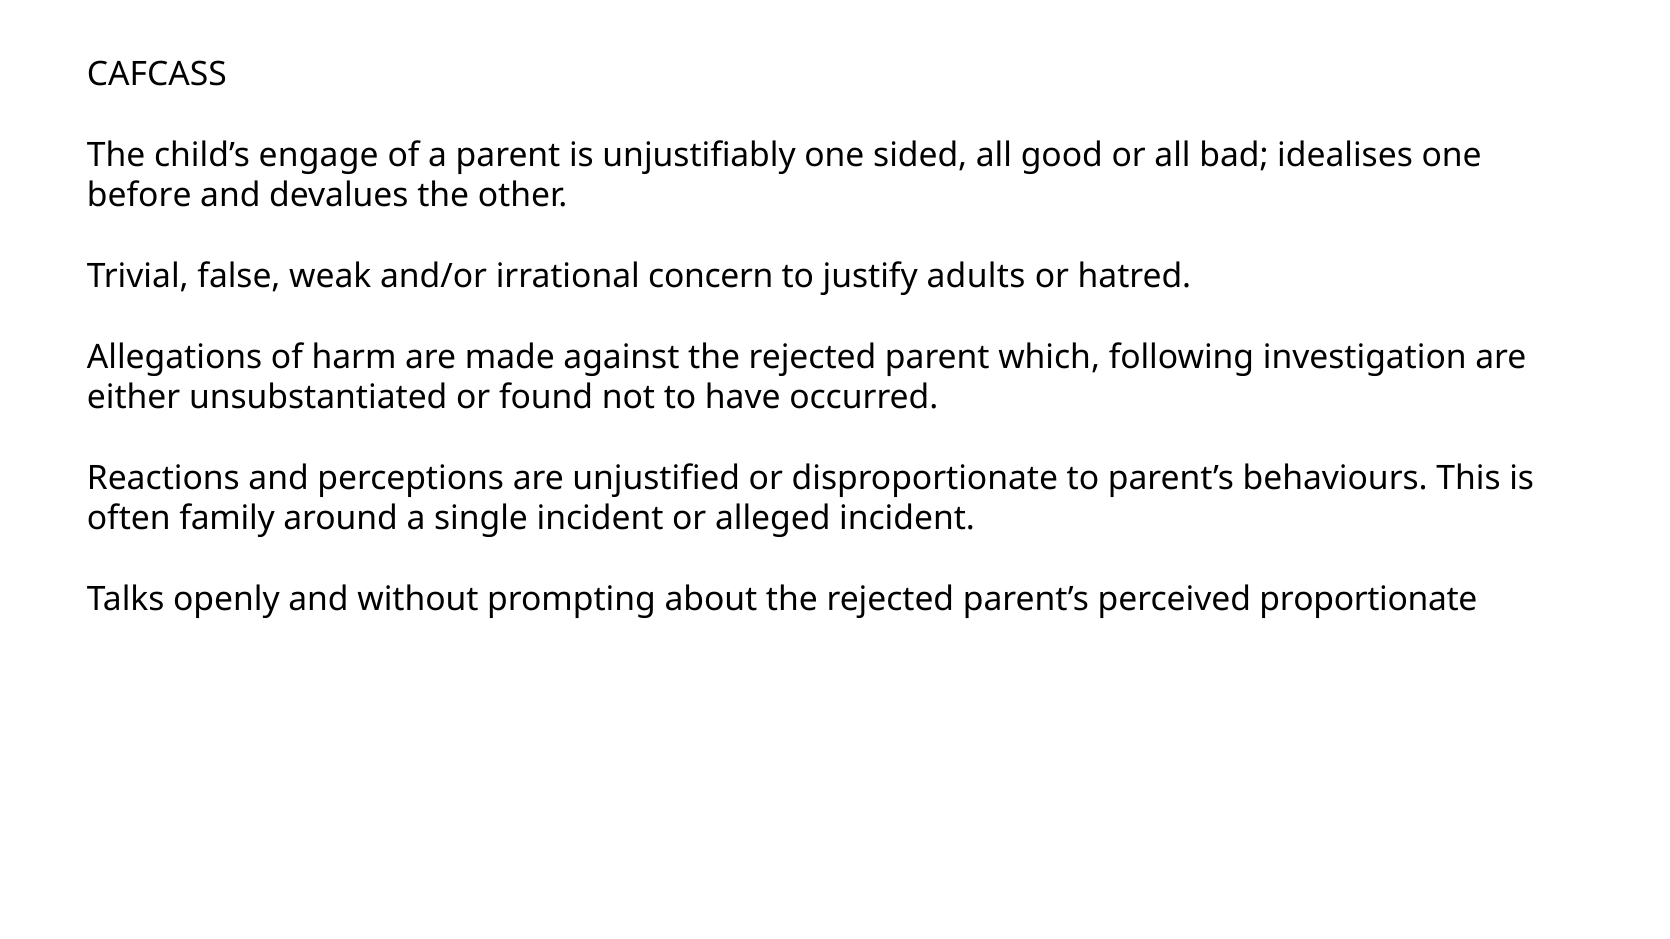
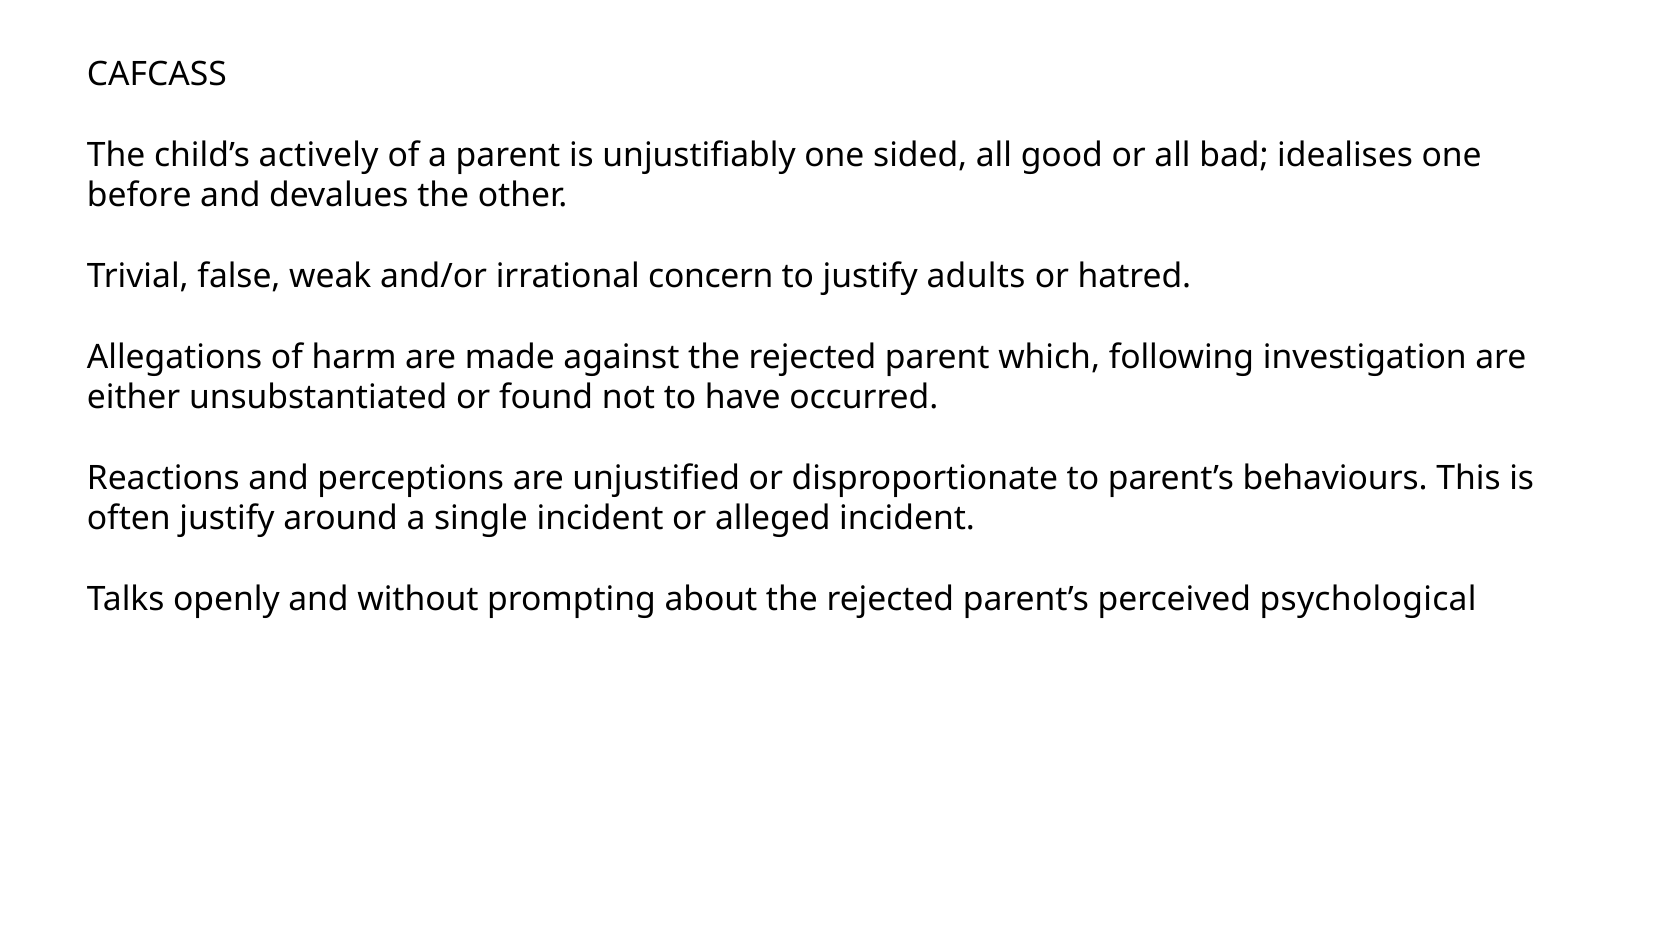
engage: engage -> actively
often family: family -> justify
proportionate: proportionate -> psychological
